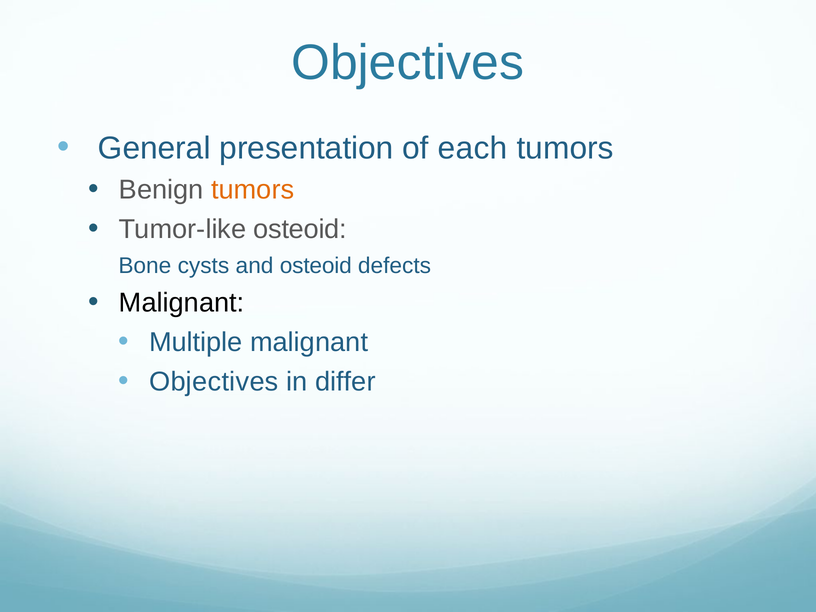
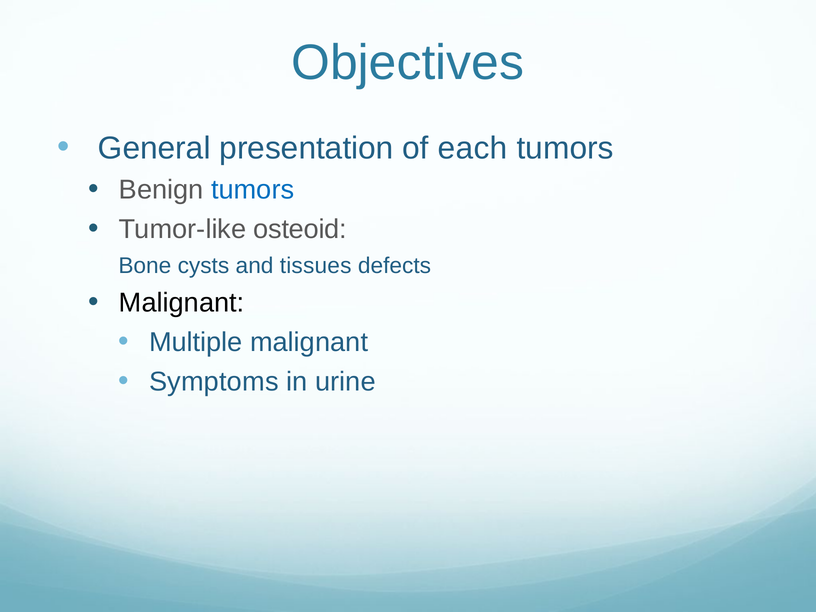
tumors at (253, 190) colour: orange -> blue
and osteoid: osteoid -> tissues
Objectives at (214, 382): Objectives -> Symptoms
differ: differ -> urine
